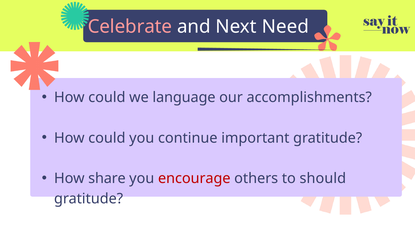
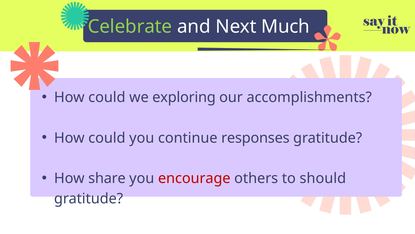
Celebrate colour: pink -> light green
Need: Need -> Much
language: language -> exploring
important: important -> responses
